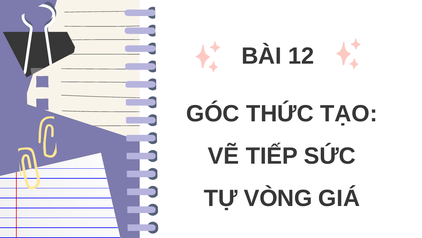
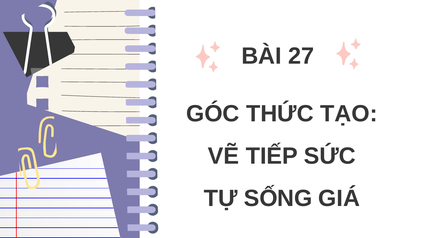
12: 12 -> 27
VÒNG: VÒNG -> SỐNG
